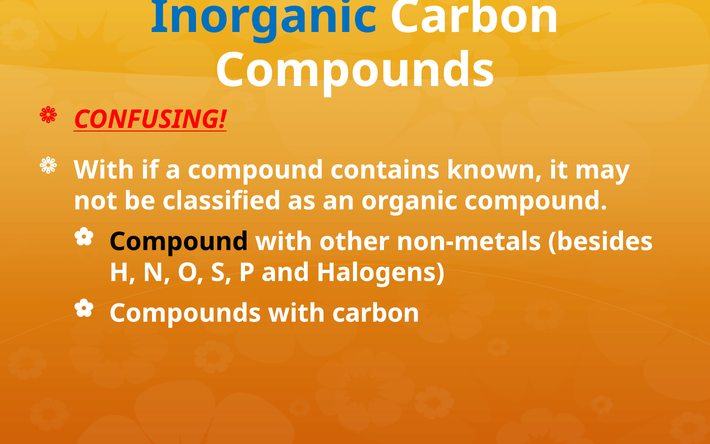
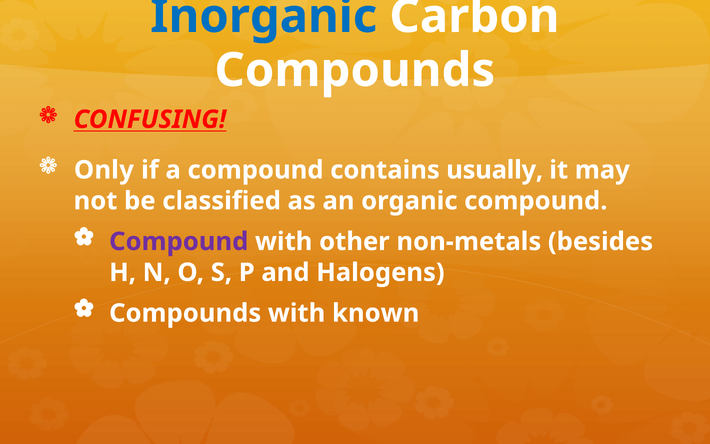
With at (104, 170): With -> Only
known: known -> usually
Compound at (179, 241) colour: black -> purple
with carbon: carbon -> known
